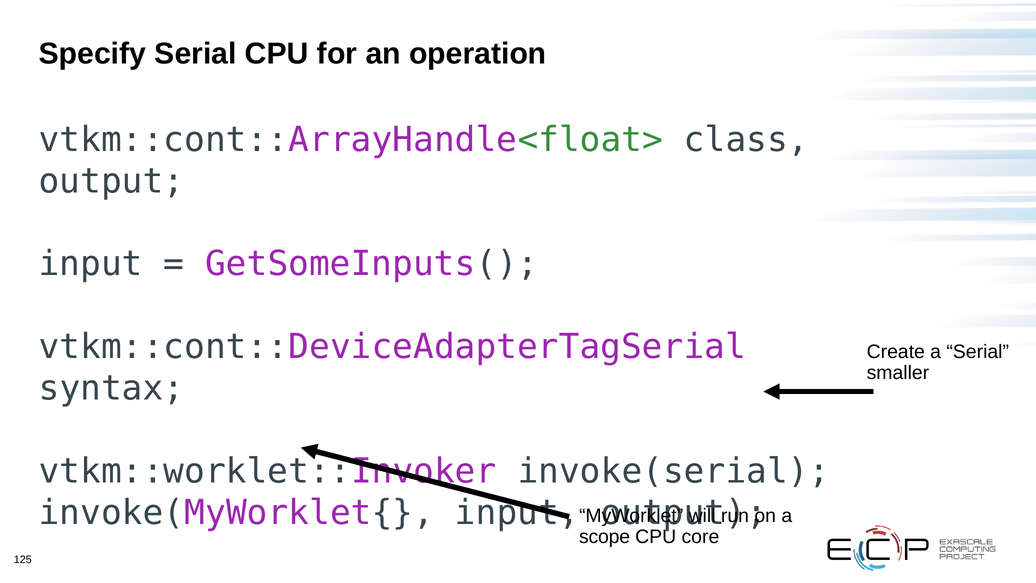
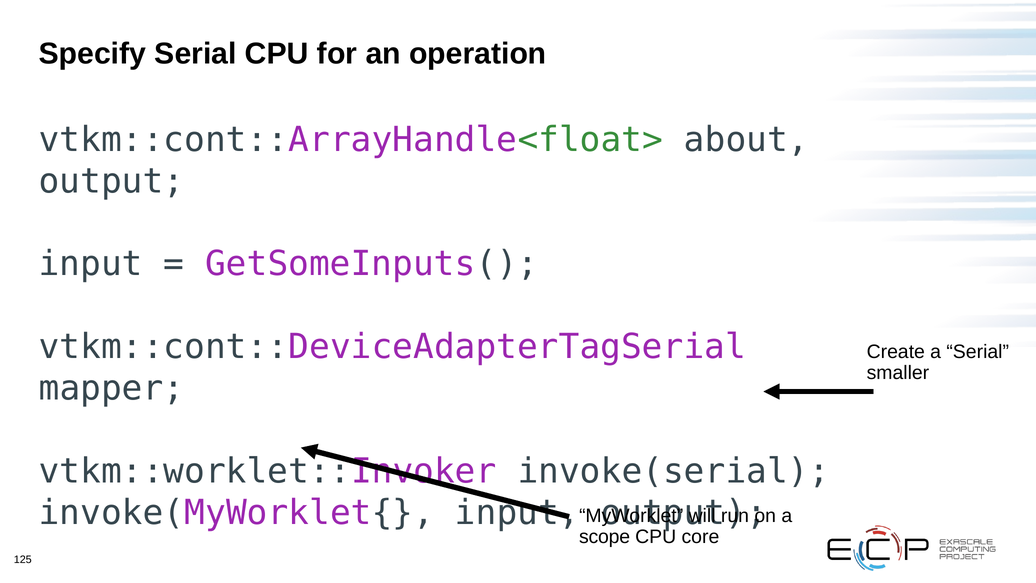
class: class -> about
syntax: syntax -> mapper
